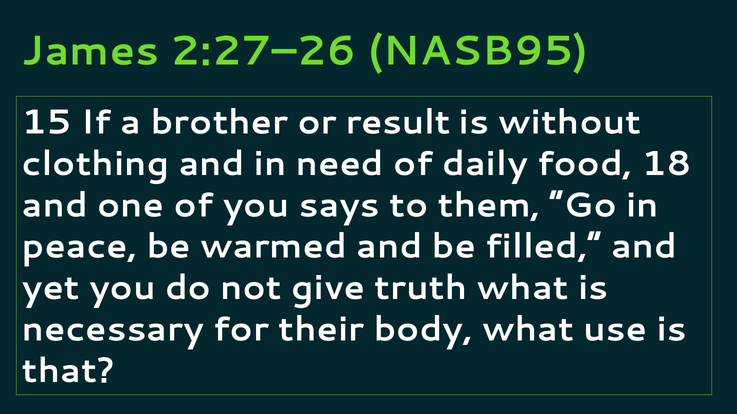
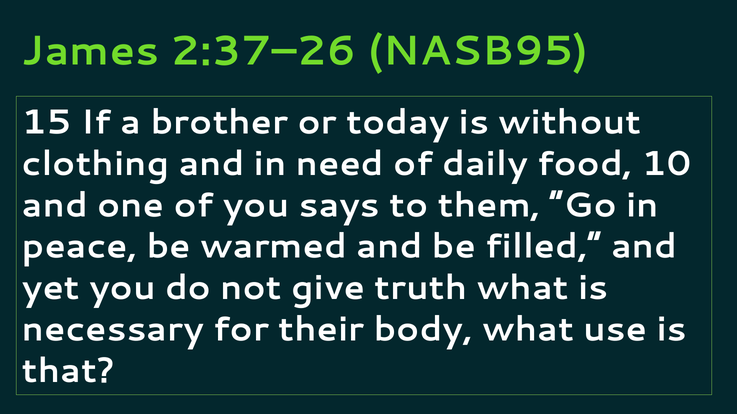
2:27–26: 2:27–26 -> 2:37–26
result: result -> today
18: 18 -> 10
